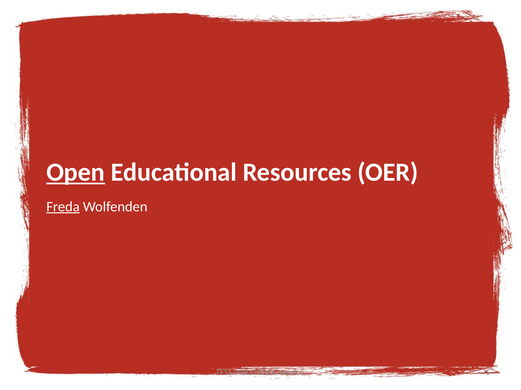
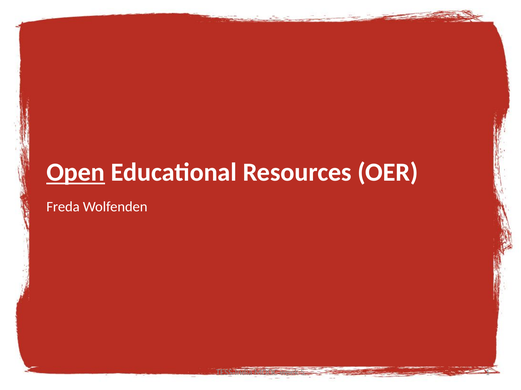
Freda underline: present -> none
